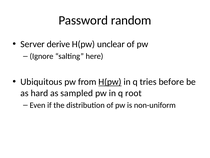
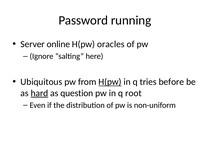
random: random -> running
derive: derive -> online
unclear: unclear -> oracles
hard underline: none -> present
sampled: sampled -> question
